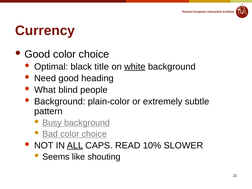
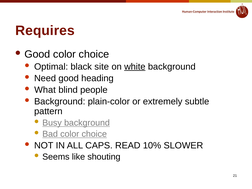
Currency: Currency -> Requires
title: title -> site
ALL underline: present -> none
